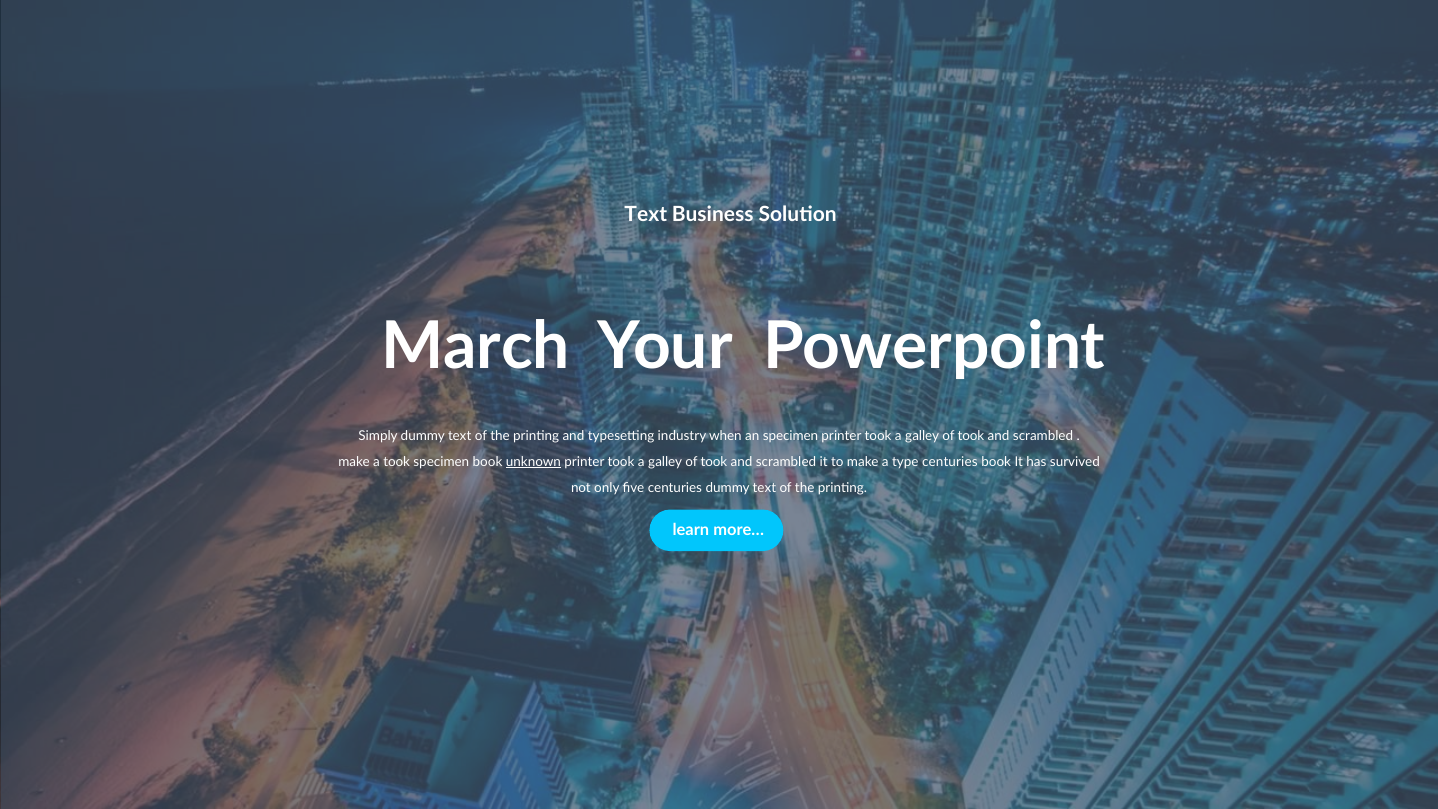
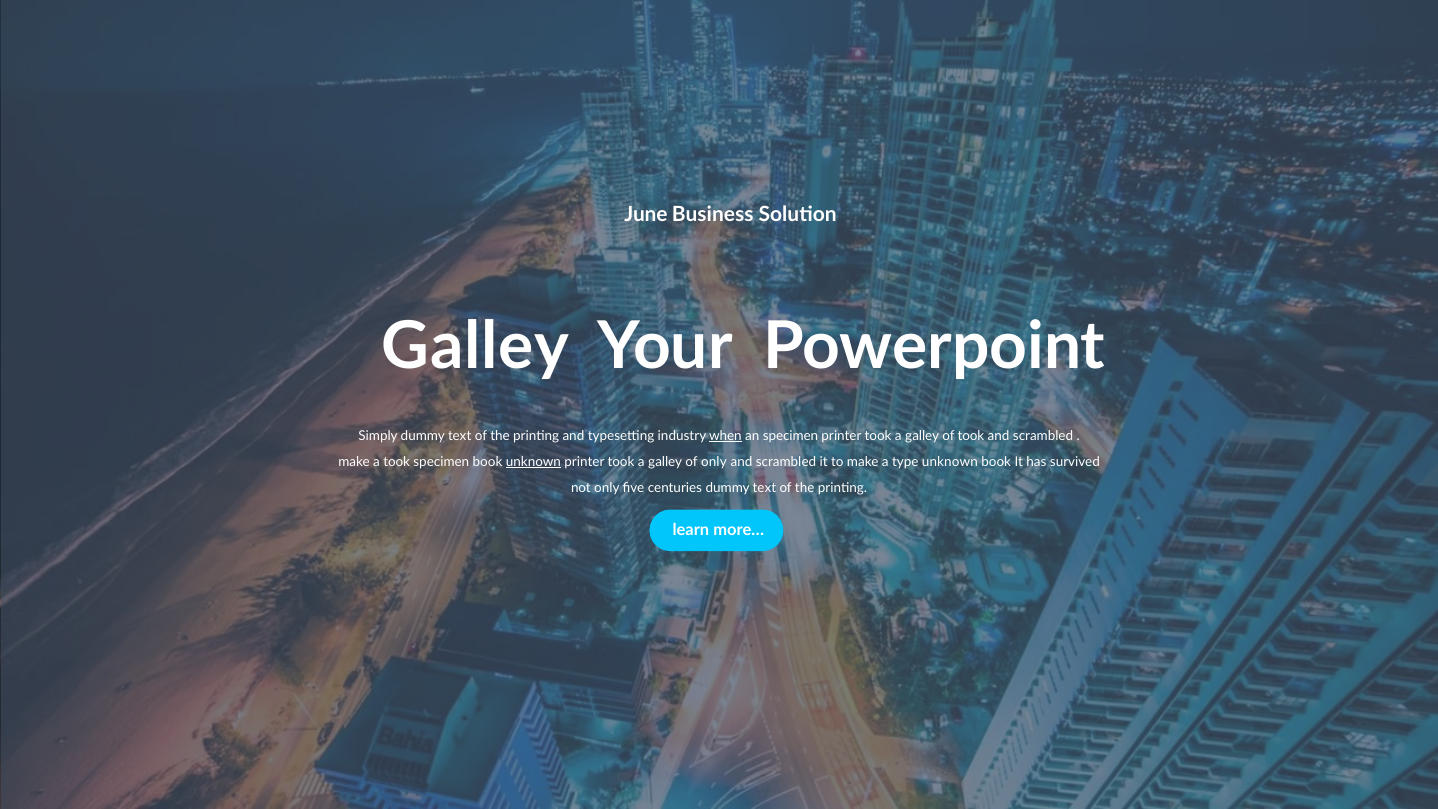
Text at (646, 214): Text -> June
March at (476, 347): March -> Galley
when underline: none -> present
took at (714, 462): took -> only
type centuries: centuries -> unknown
